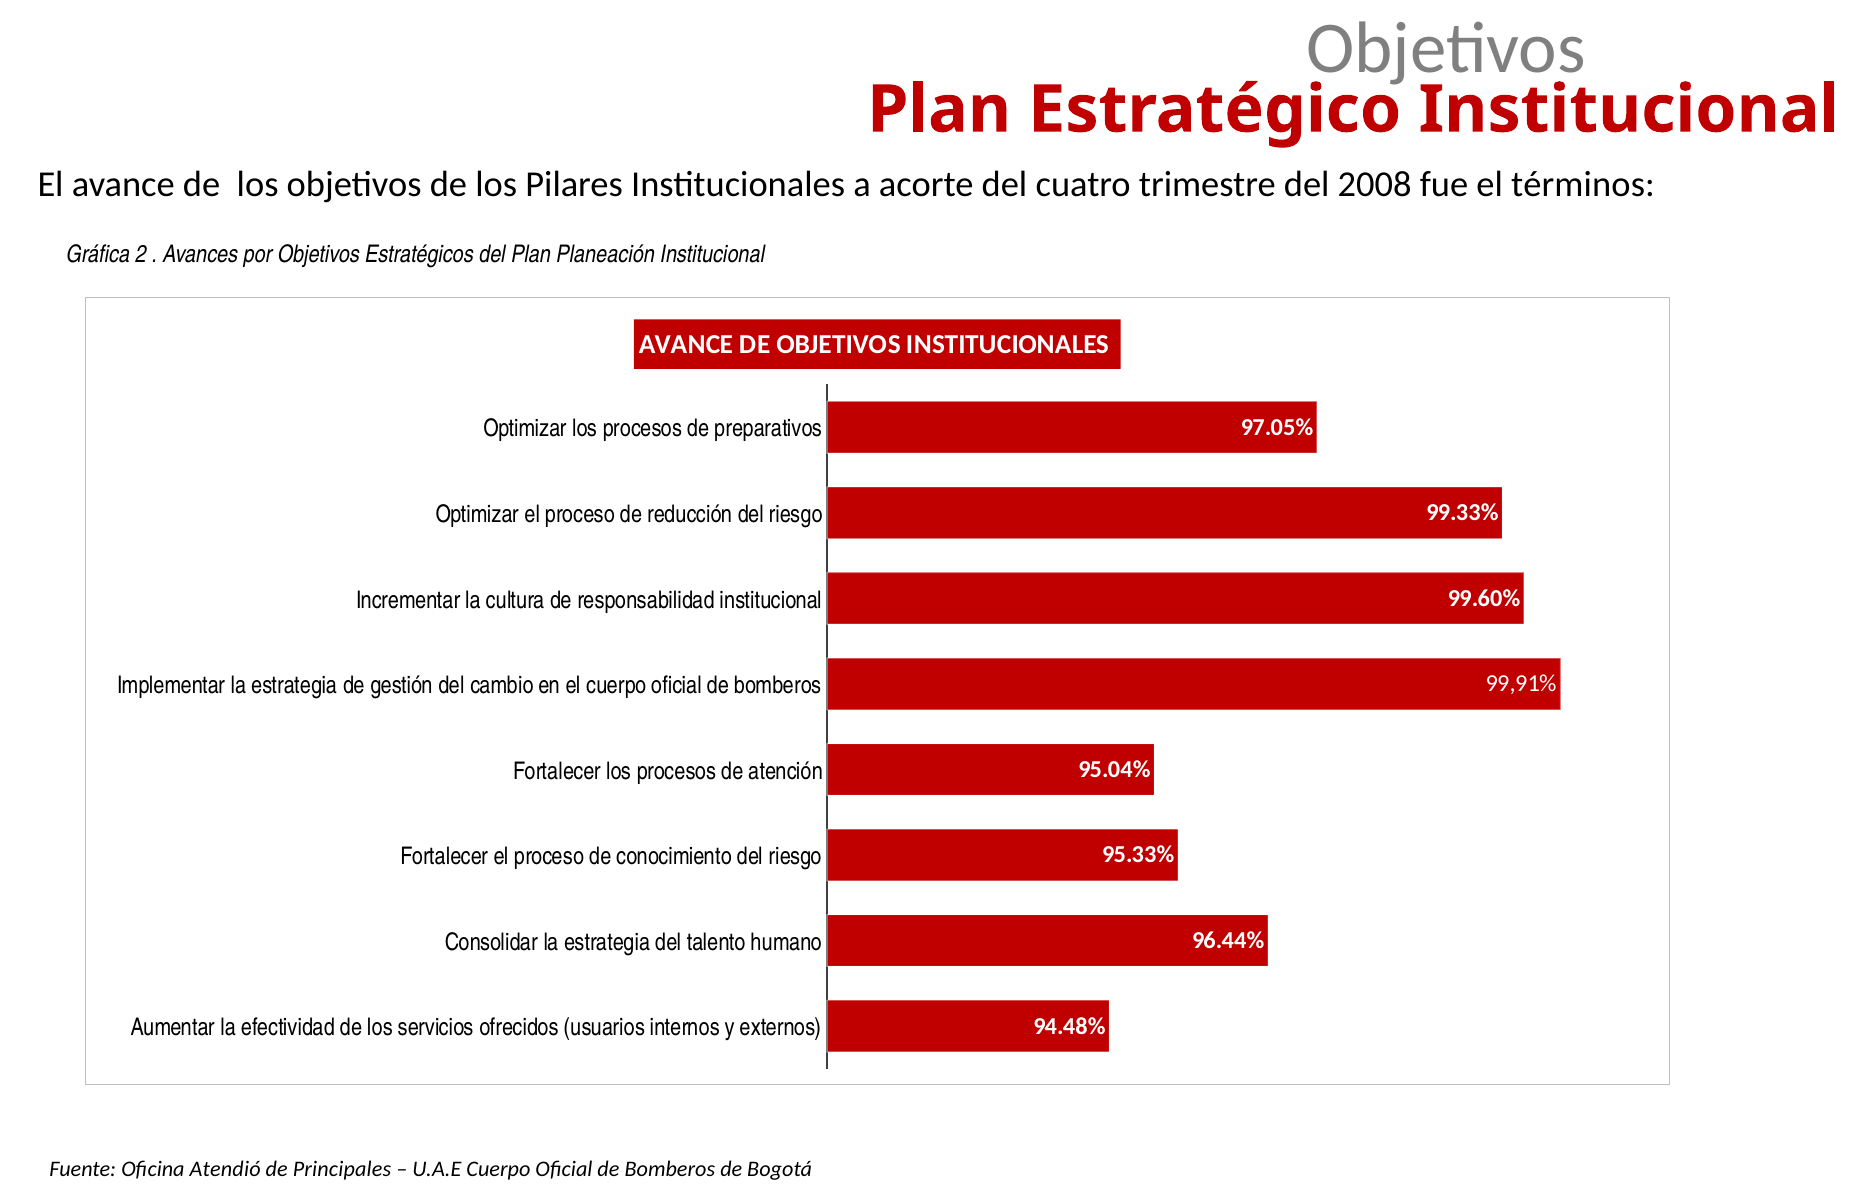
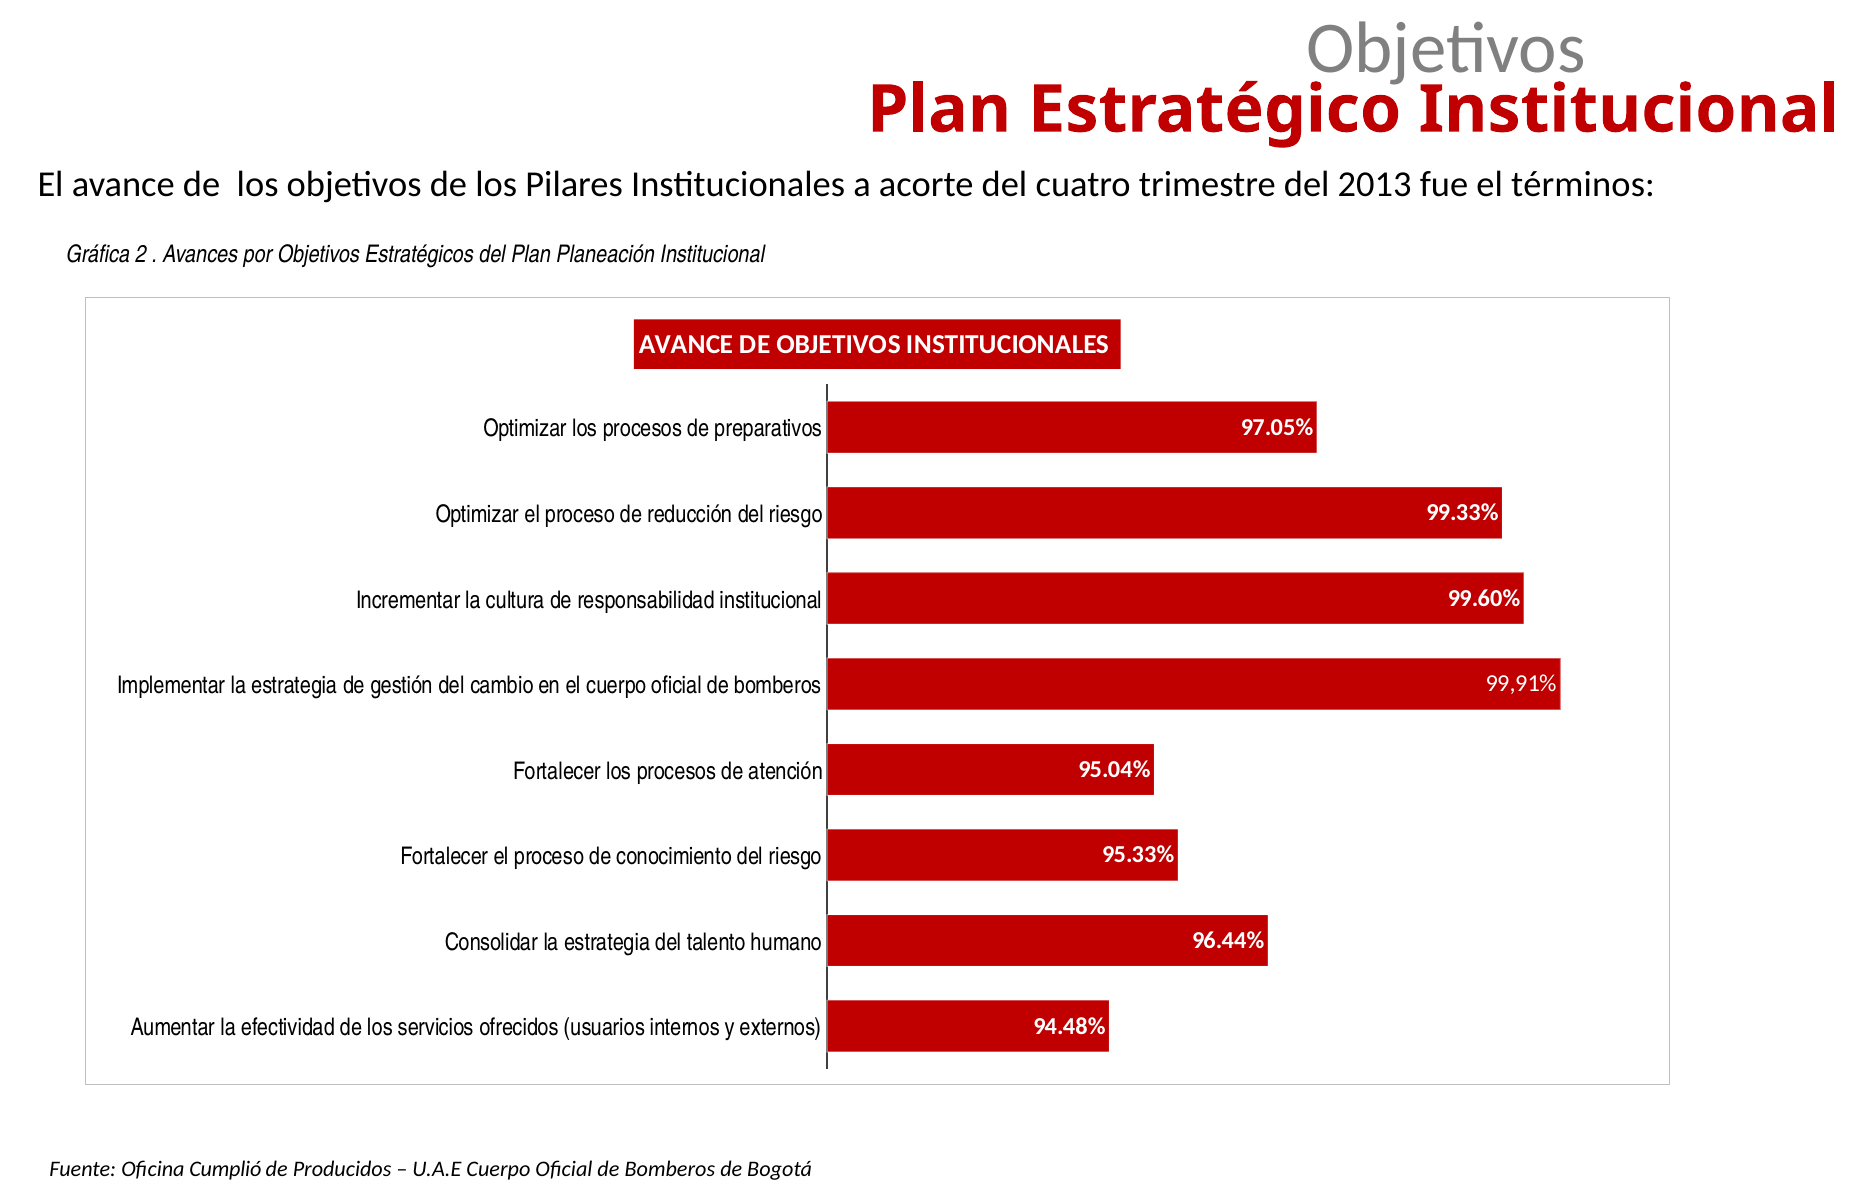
2008: 2008 -> 2013
Atendió: Atendió -> Cumplió
Principales: Principales -> Producidos
